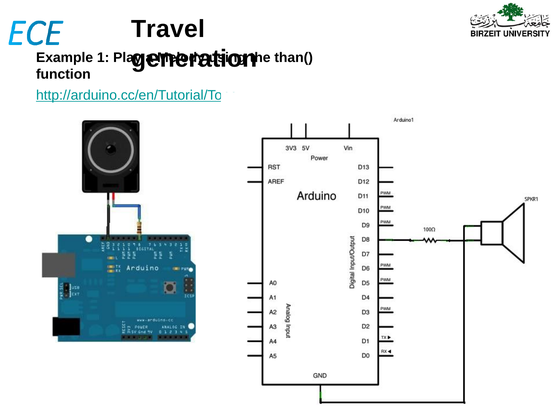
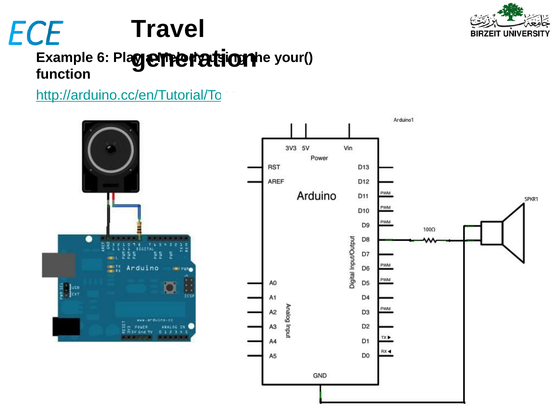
1: 1 -> 6
than(: than( -> your(
